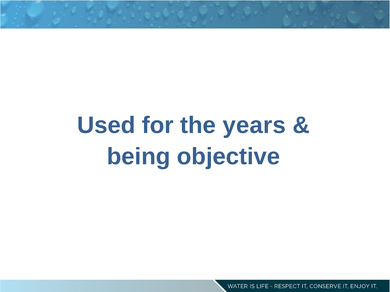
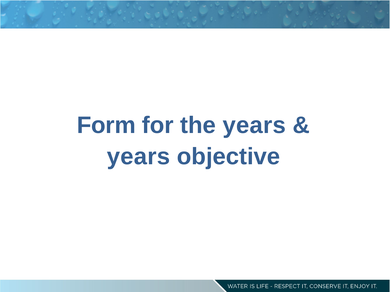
Used: Used -> Form
being at (139, 157): being -> years
